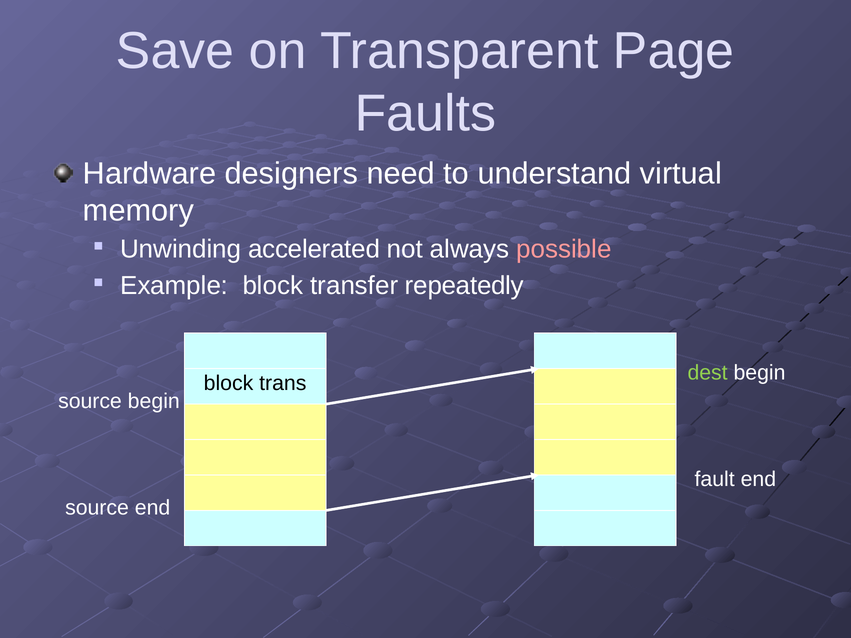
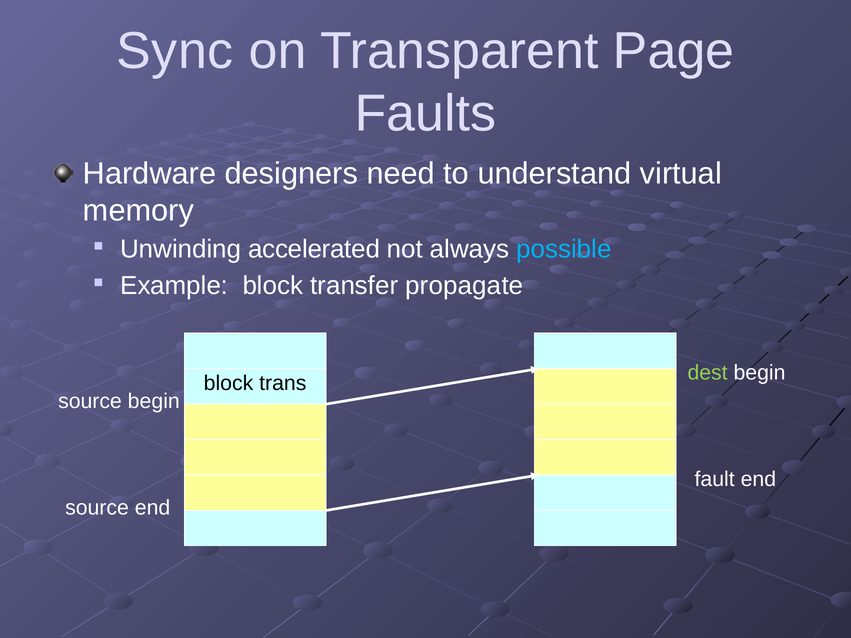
Save: Save -> Sync
possible colour: pink -> light blue
repeatedly: repeatedly -> propagate
